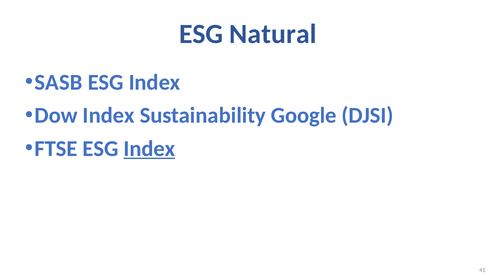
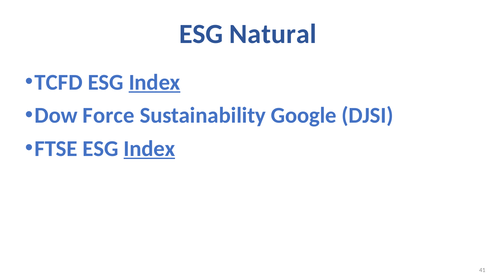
SASB: SASB -> TCFD
Index at (155, 82) underline: none -> present
Dow Index: Index -> Force
